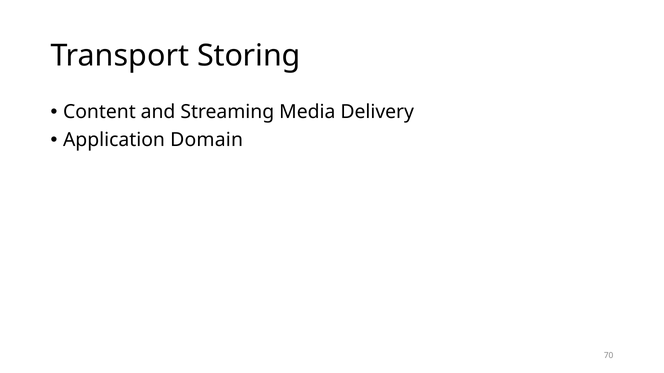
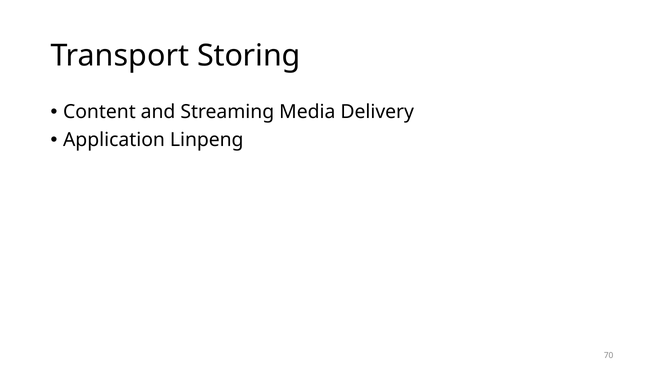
Domain: Domain -> Linpeng
